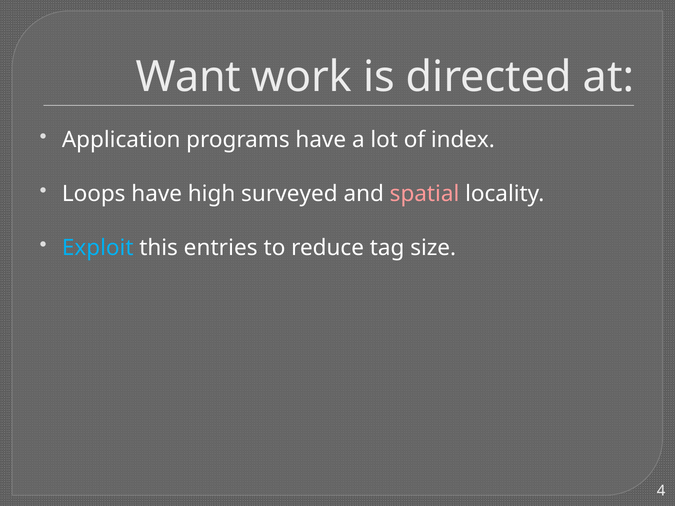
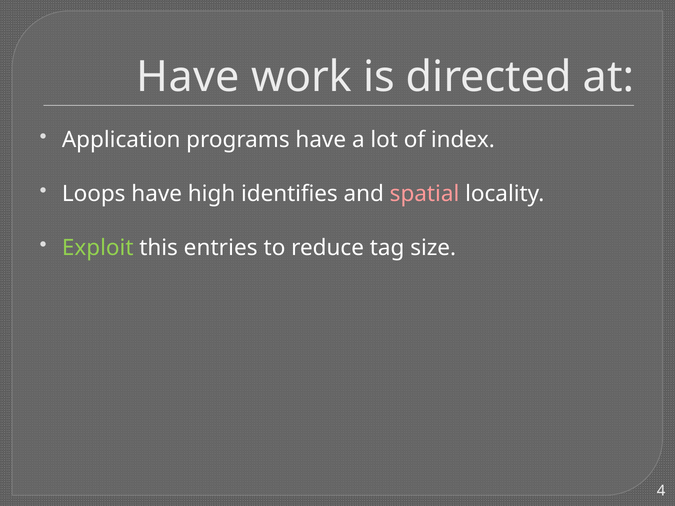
Want at (188, 77): Want -> Have
surveyed: surveyed -> identifies
Exploit colour: light blue -> light green
